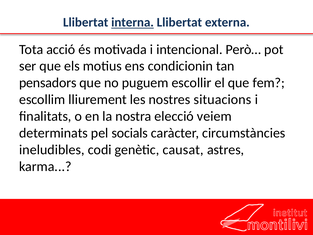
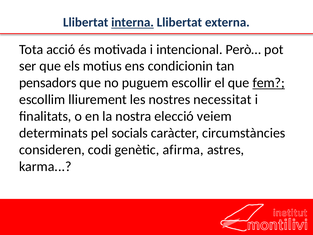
fem underline: none -> present
situacions: situacions -> necessitat
ineludibles: ineludibles -> consideren
causat: causat -> afirma
